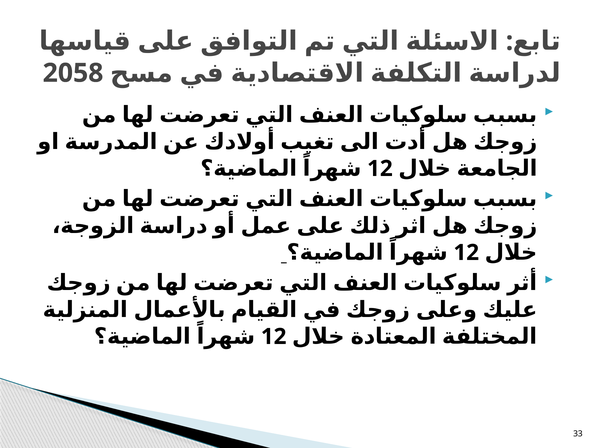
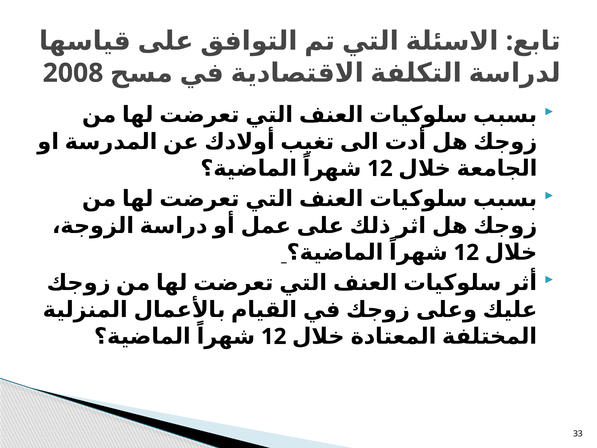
2058: 2058 -> 2008
